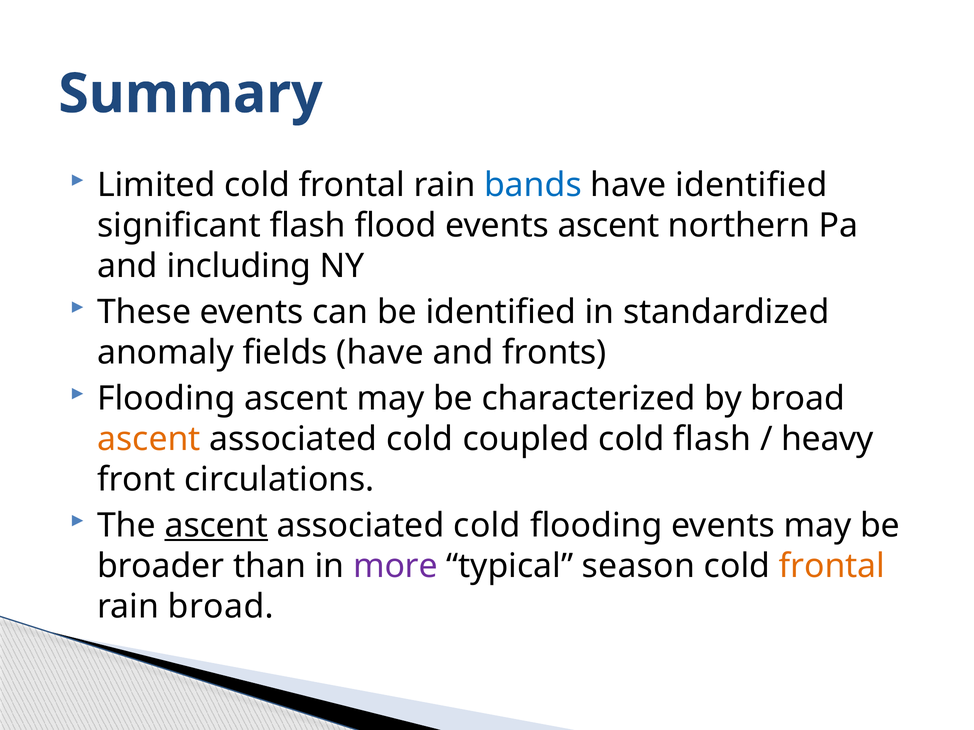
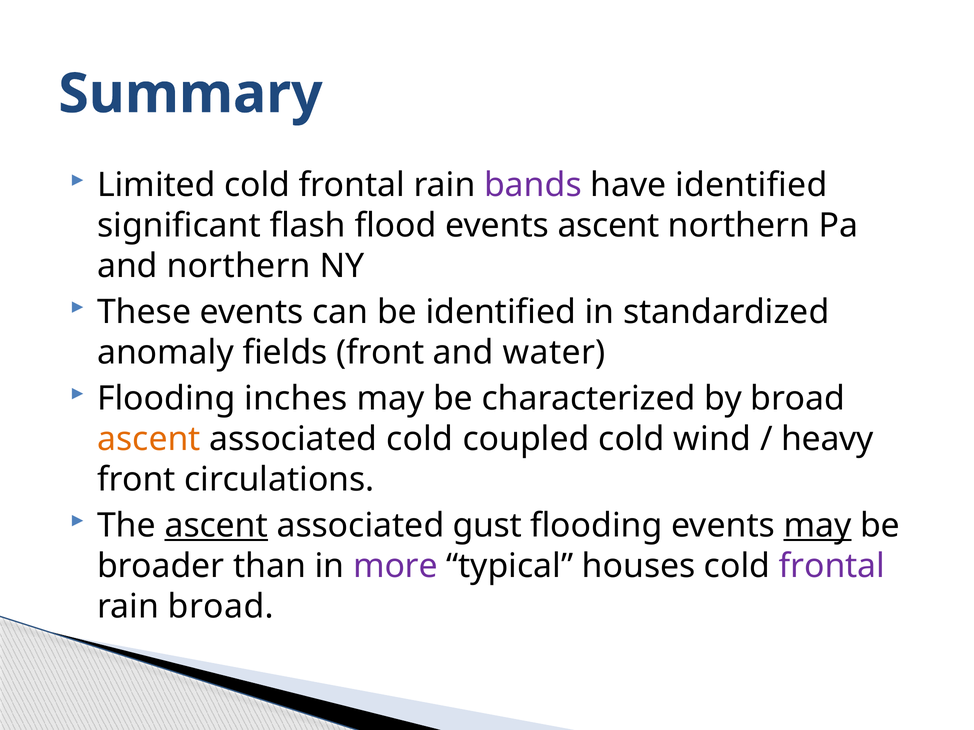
bands colour: blue -> purple
and including: including -> northern
fields have: have -> front
fronts: fronts -> water
Flooding ascent: ascent -> inches
cold flash: flash -> wind
cold at (487, 526): cold -> gust
may at (818, 526) underline: none -> present
season: season -> houses
frontal at (832, 567) colour: orange -> purple
